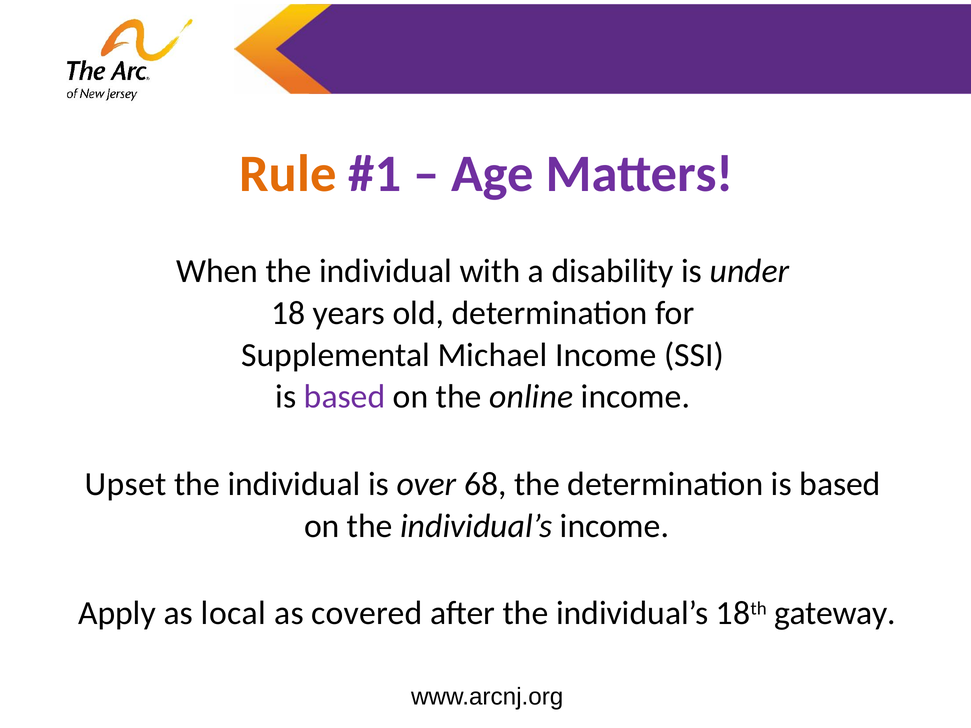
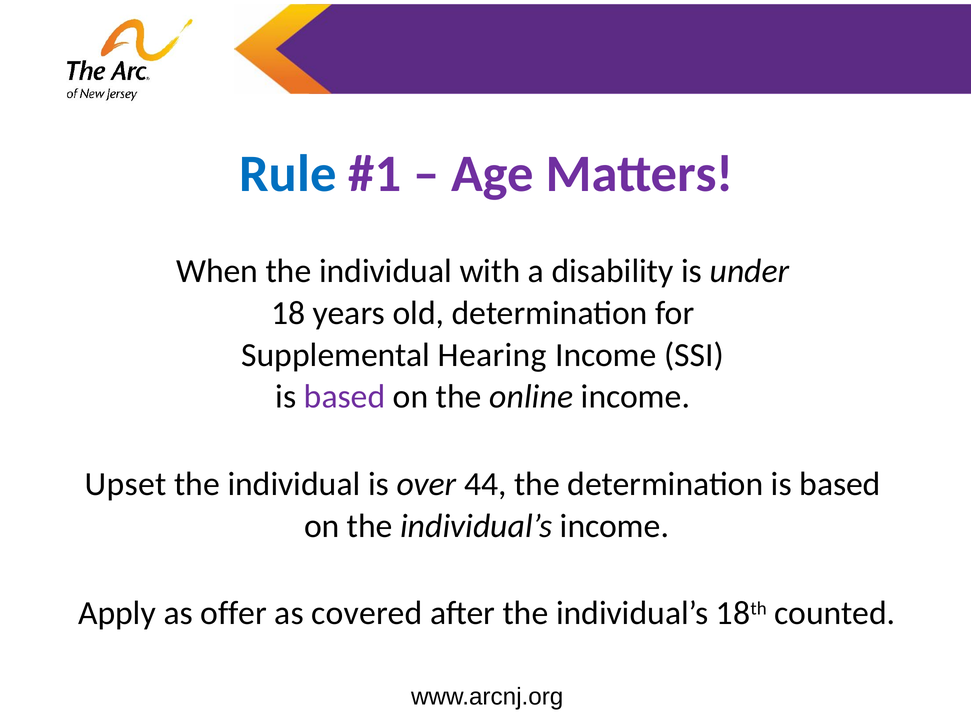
Rule colour: orange -> blue
Michael: Michael -> Hearing
68: 68 -> 44
local: local -> offer
gateway: gateway -> counted
